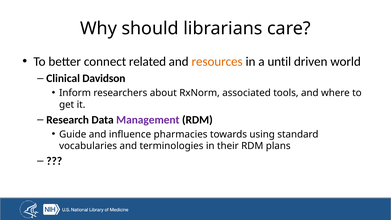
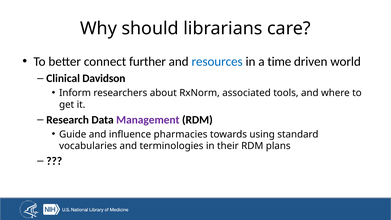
related: related -> further
resources colour: orange -> blue
until: until -> time
